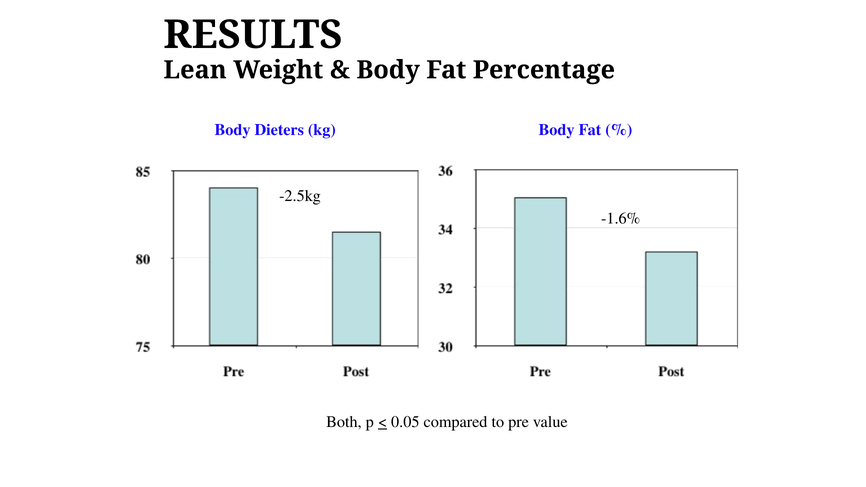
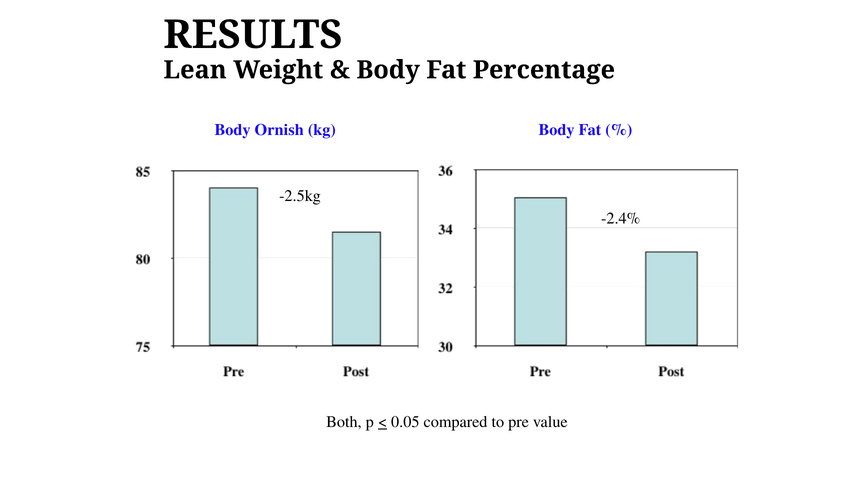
Dieters: Dieters -> Ornish
-1.6%: -1.6% -> -2.4%
